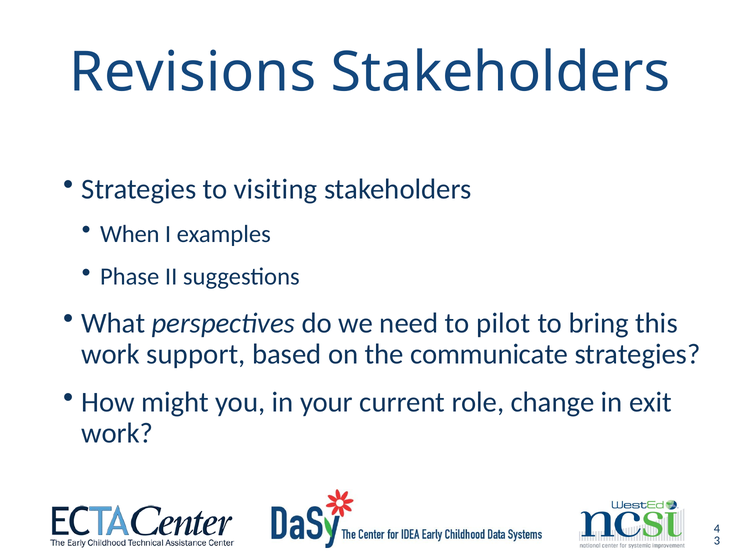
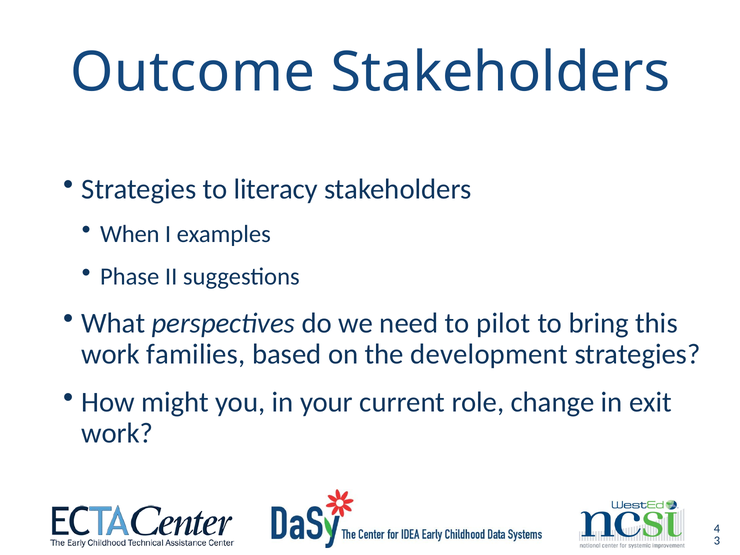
Revisions: Revisions -> Outcome
visiting: visiting -> literacy
support: support -> families
communicate: communicate -> development
